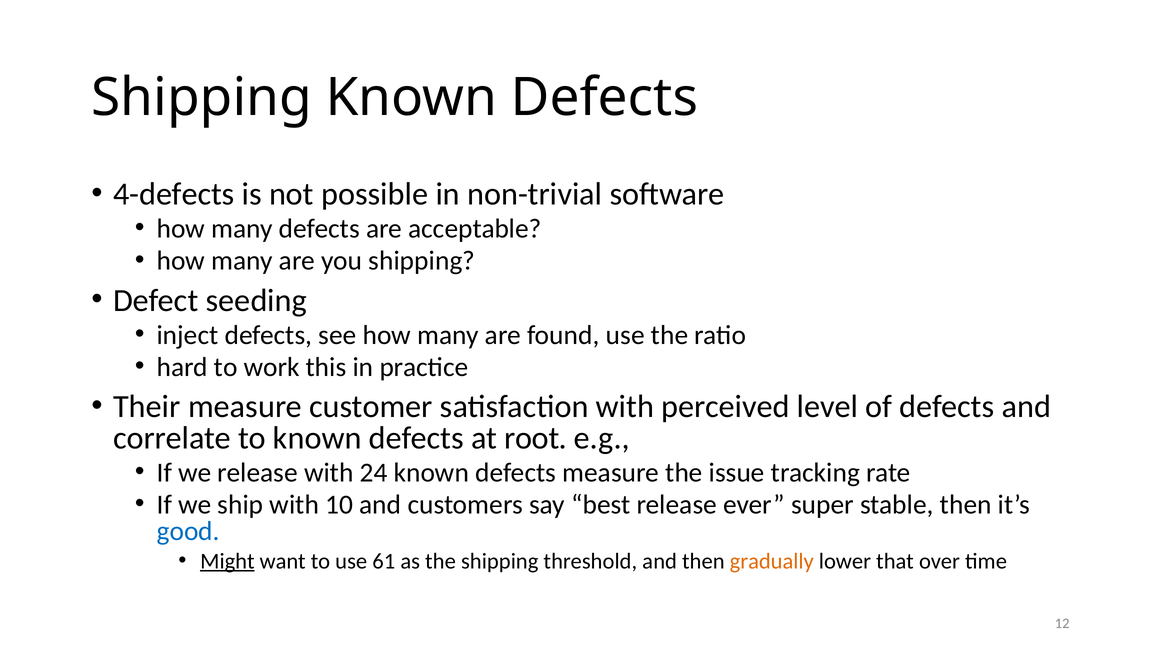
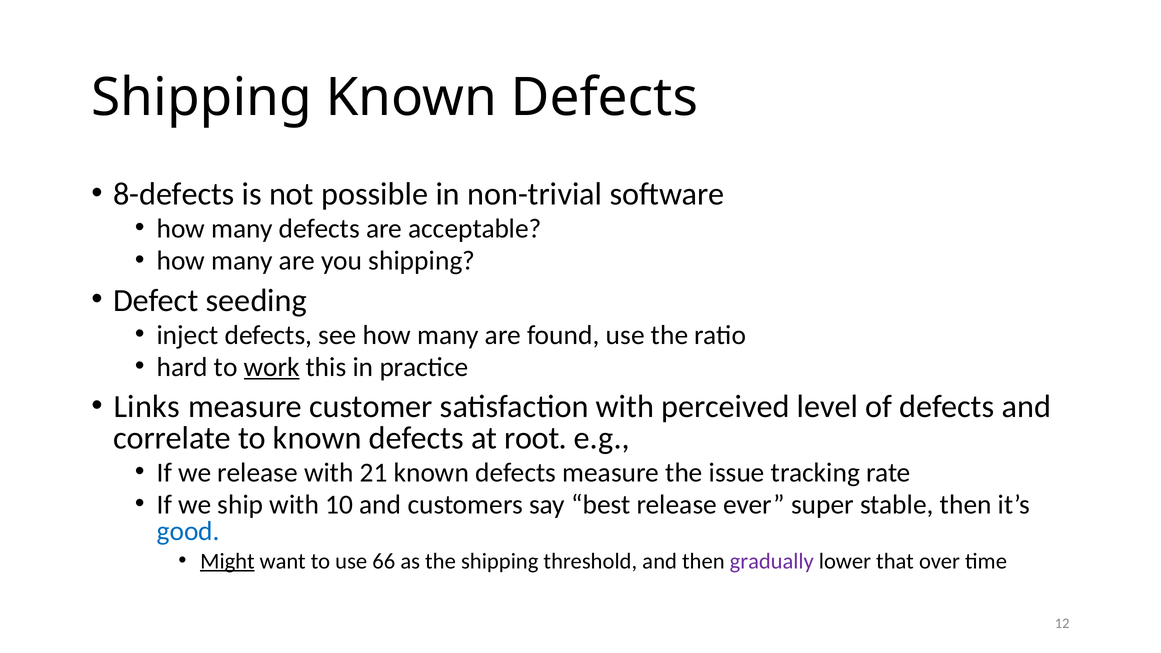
4-defects: 4-defects -> 8-defects
work underline: none -> present
Their: Their -> Links
24: 24 -> 21
61: 61 -> 66
gradually colour: orange -> purple
